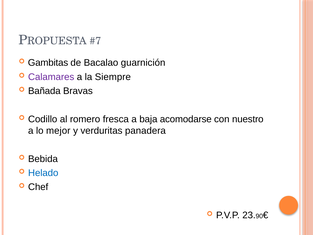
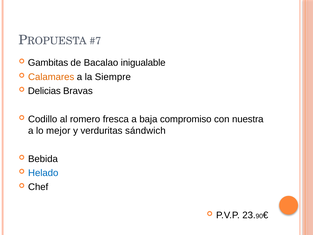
guarnición: guarnición -> inigualable
Calamares colour: purple -> orange
Bañada: Bañada -> Delicias
acomodarse: acomodarse -> compromiso
nuestro: nuestro -> nuestra
panadera: panadera -> sándwich
